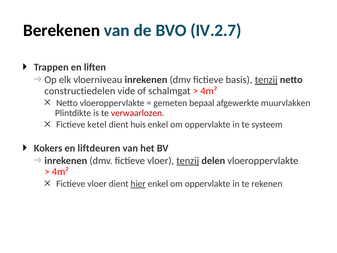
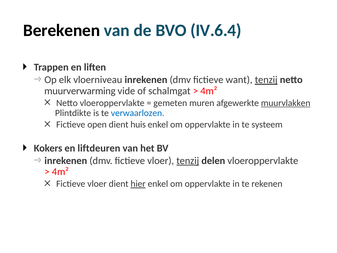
IV.2.7: IV.2.7 -> IV.6.4
basis: basis -> want
constructiedelen: constructiedelen -> muurverwarming
bepaal: bepaal -> muren
muurvlakken underline: none -> present
verwaarlozen colour: red -> blue
ketel: ketel -> open
